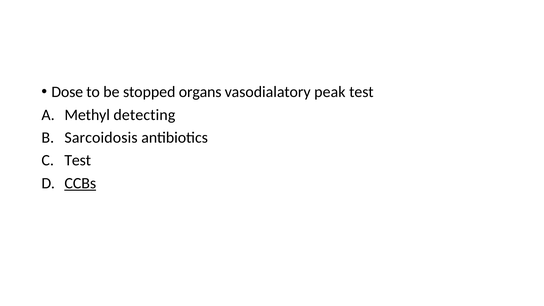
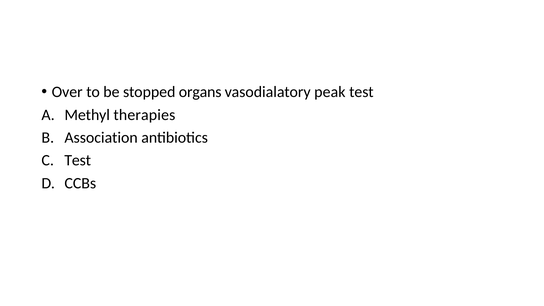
Dose: Dose -> Over
detecting: detecting -> therapies
Sarcoidosis: Sarcoidosis -> Association
CCBs underline: present -> none
